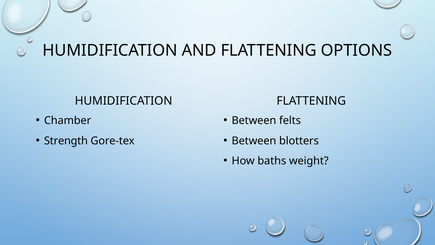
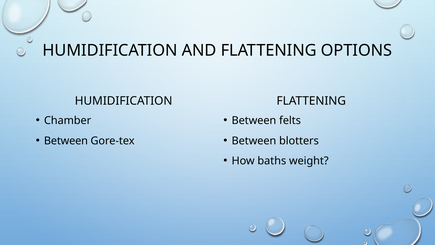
Strength at (66, 141): Strength -> Between
